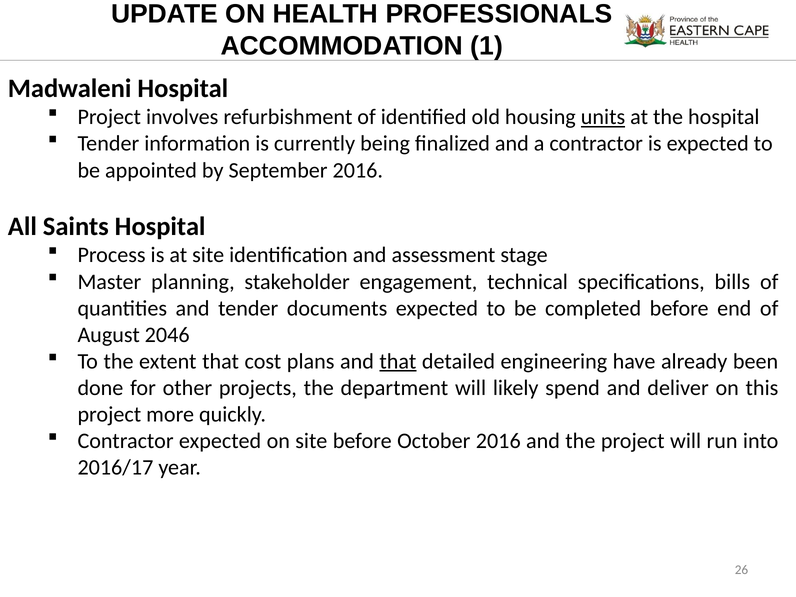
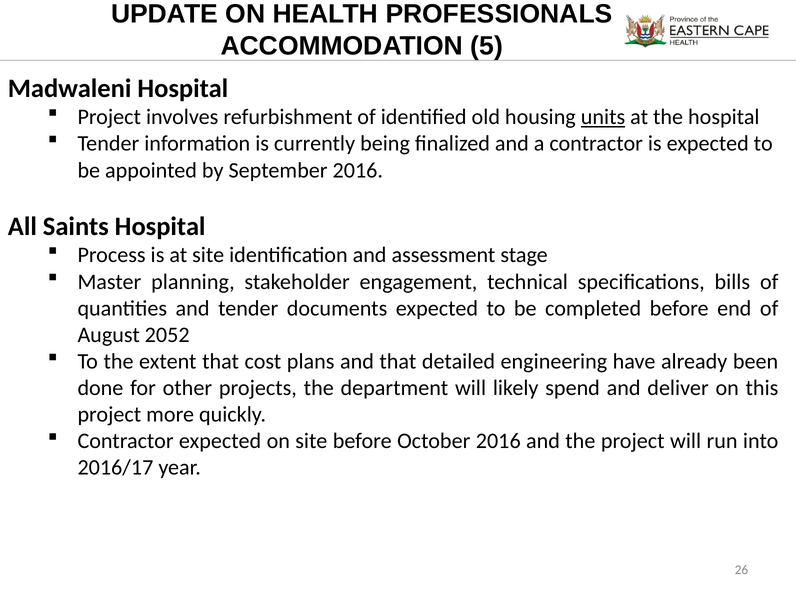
1: 1 -> 5
2046: 2046 -> 2052
that at (398, 361) underline: present -> none
